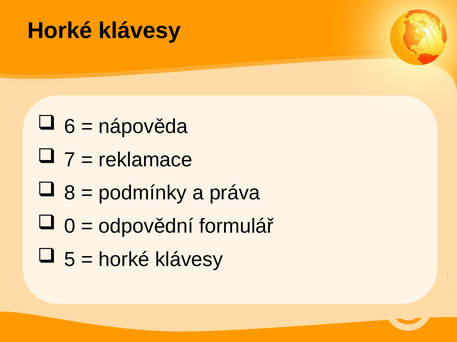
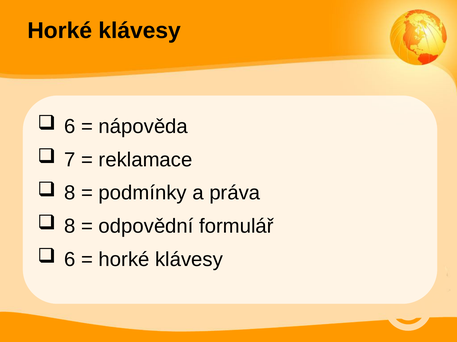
0 at (70, 227): 0 -> 8
5 at (70, 260): 5 -> 6
